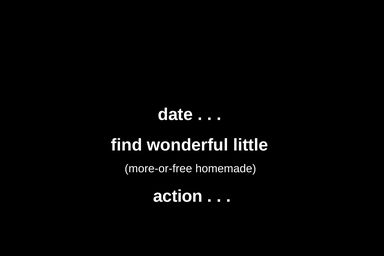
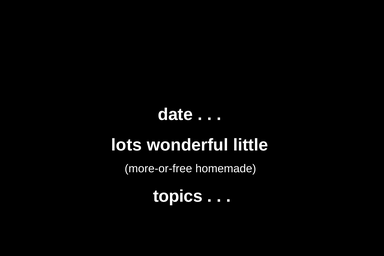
find: find -> lots
action: action -> topics
